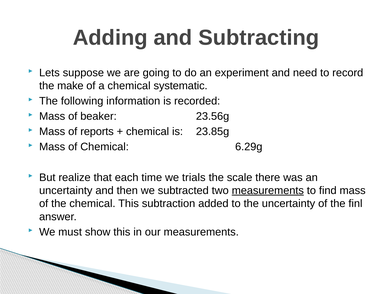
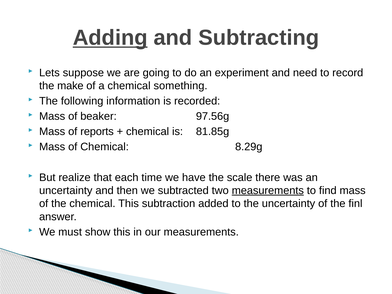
Adding underline: none -> present
systematic: systematic -> something
23.56g: 23.56g -> 97.56g
23.85g: 23.85g -> 81.85g
6.29g: 6.29g -> 8.29g
trials: trials -> have
